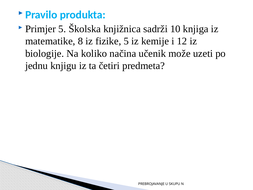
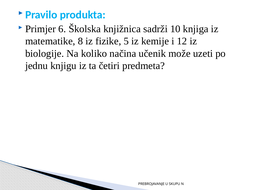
Primjer 5: 5 -> 6
